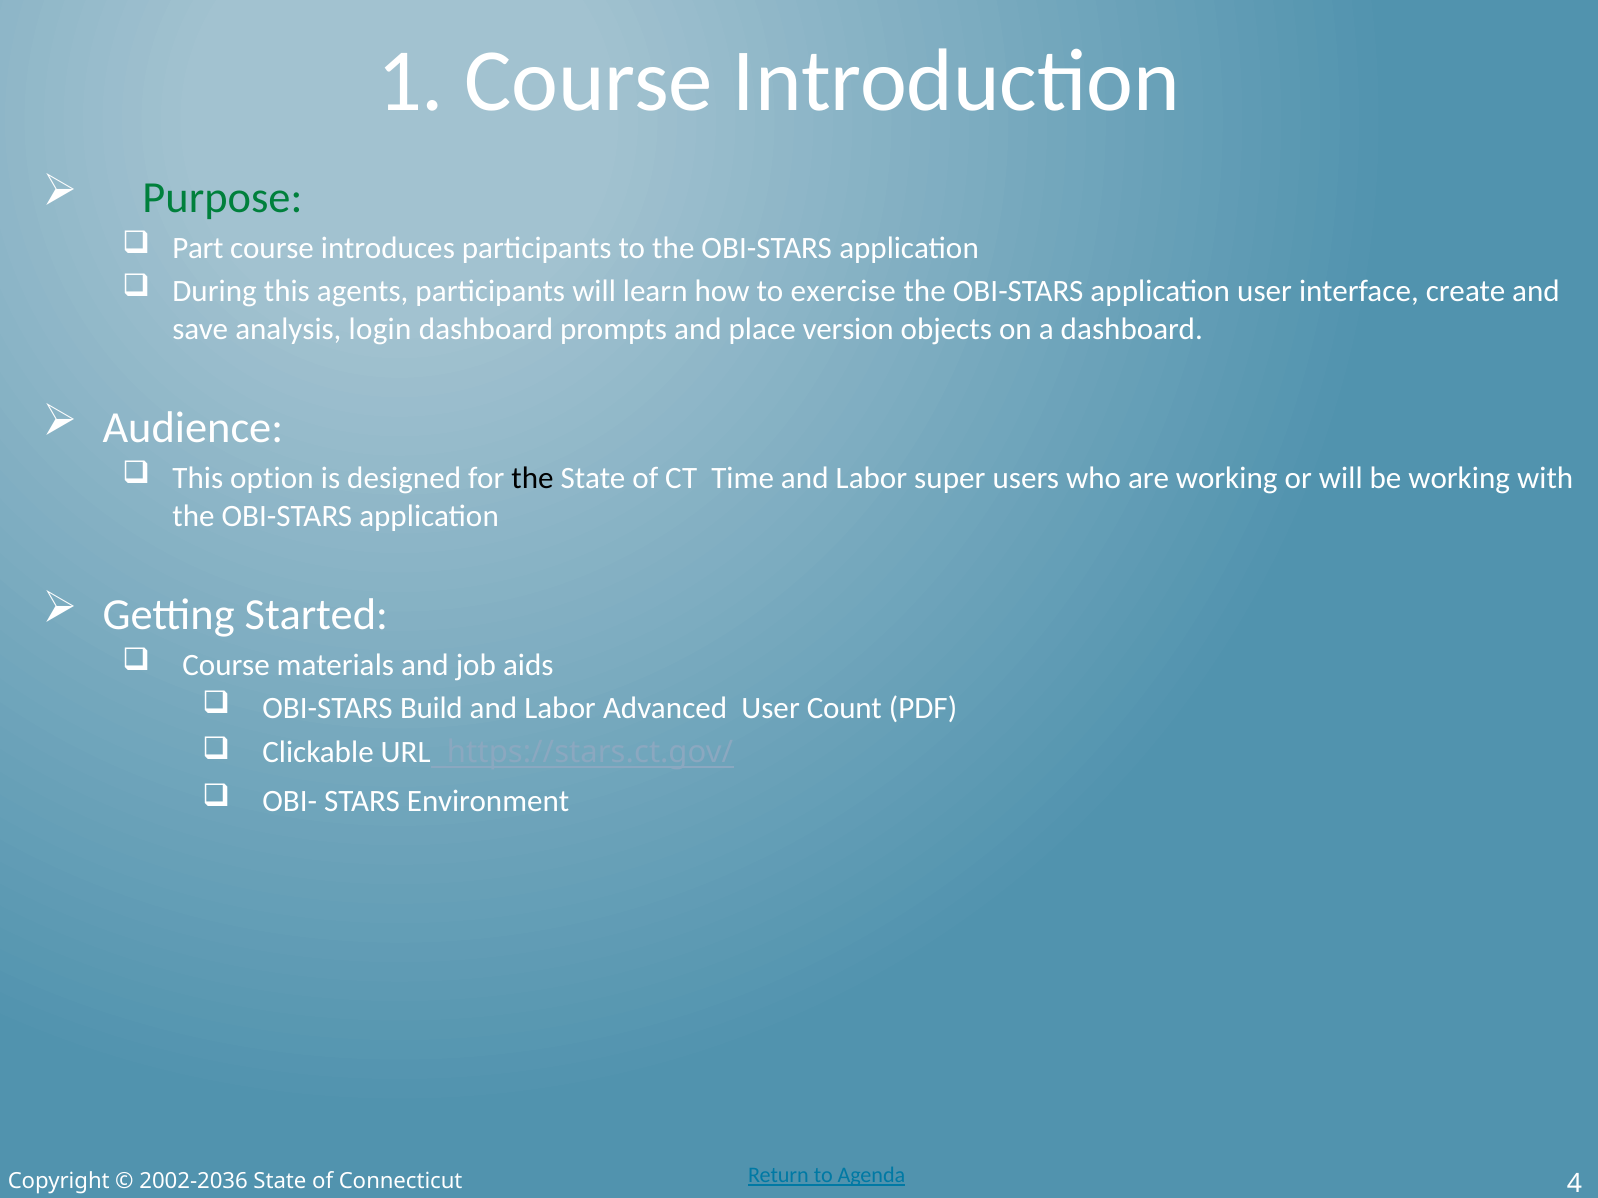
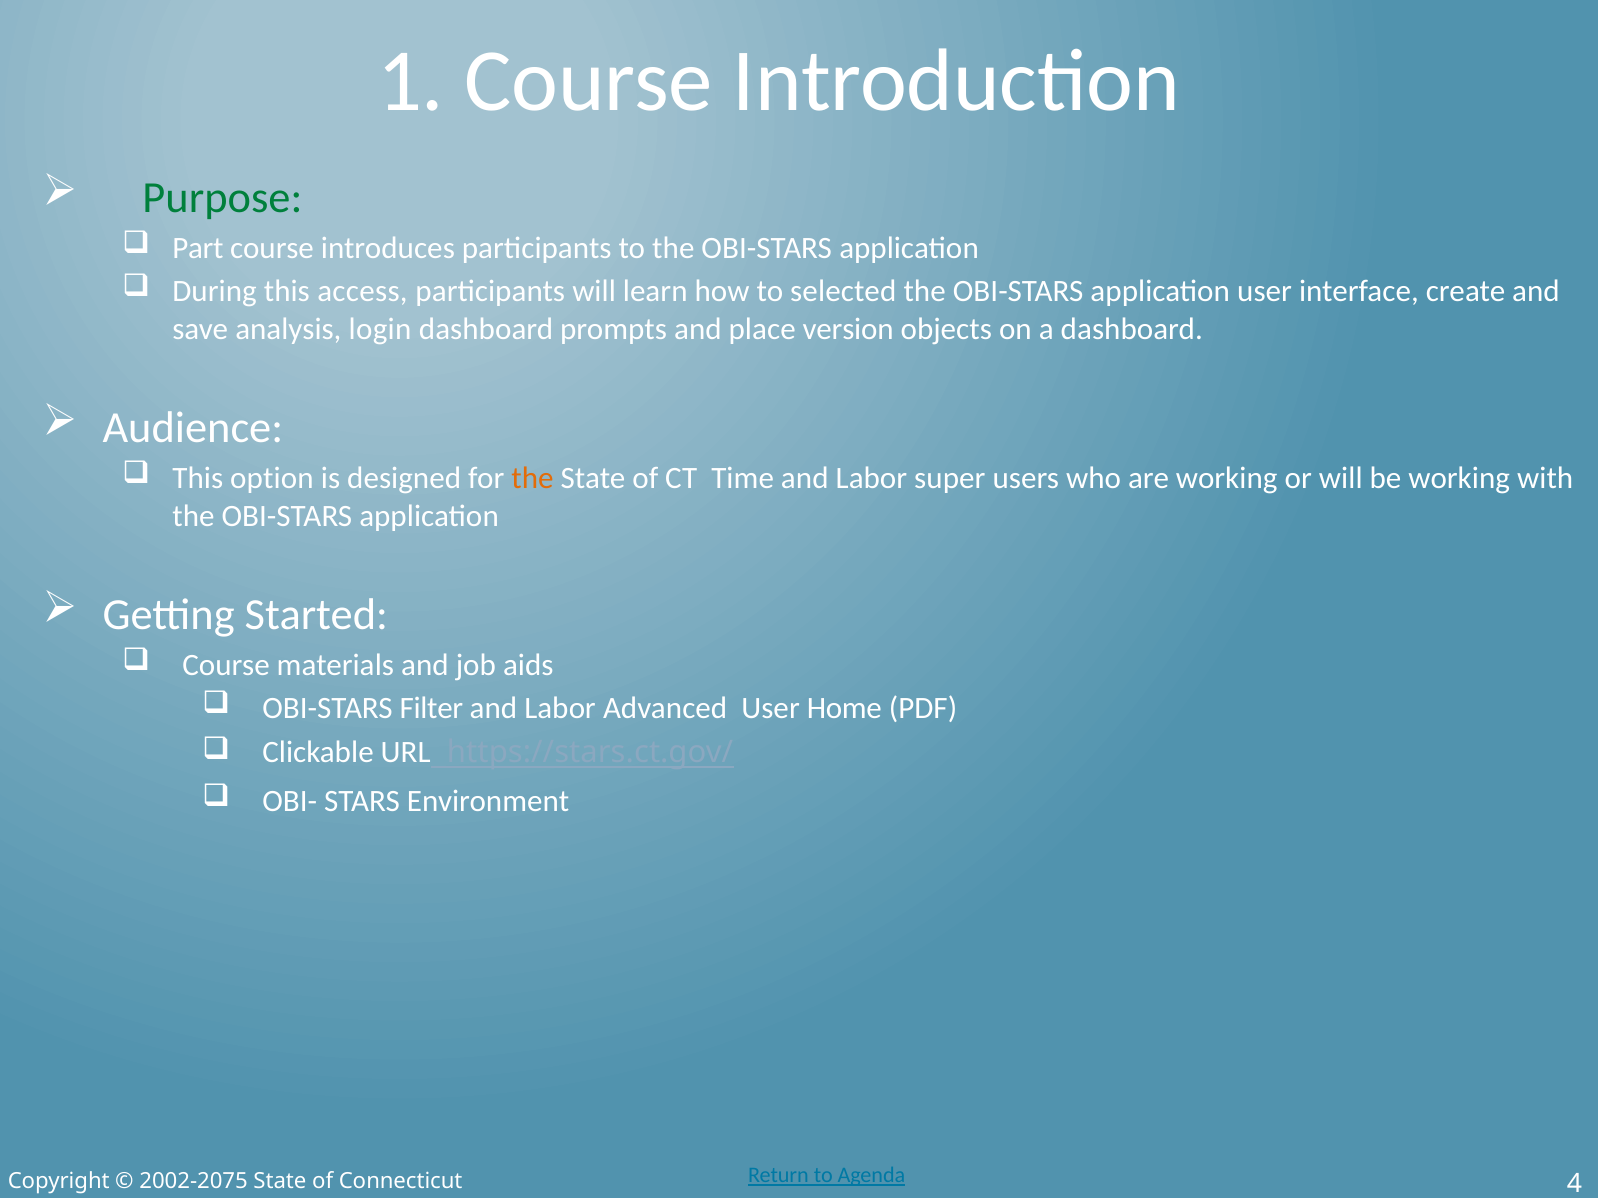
agents: agents -> access
exercise: exercise -> selected
the at (532, 479) colour: black -> orange
Build: Build -> Filter
Count: Count -> Home
2002-2036: 2002-2036 -> 2002-2075
